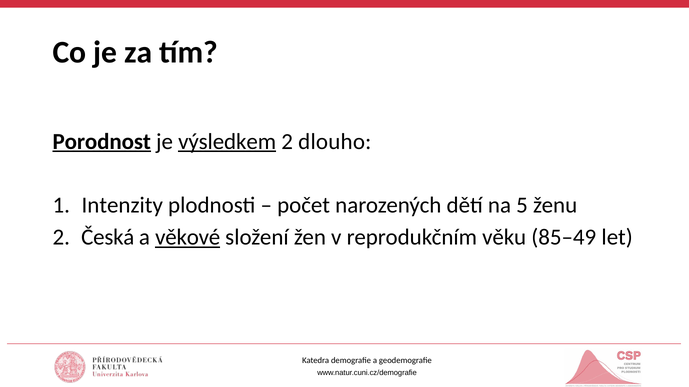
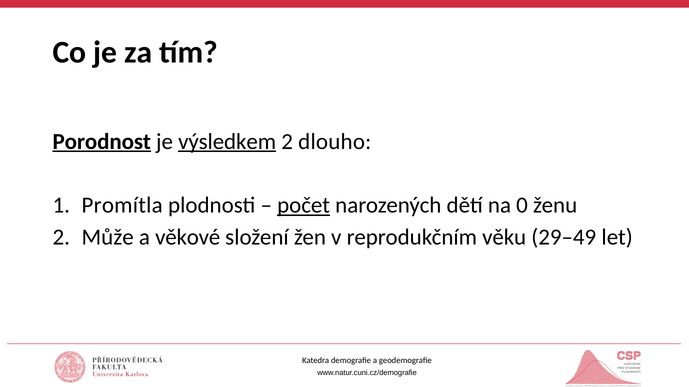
Intenzity: Intenzity -> Promítla
počet underline: none -> present
5: 5 -> 0
Česká: Česká -> Může
věkové underline: present -> none
85–49: 85–49 -> 29–49
